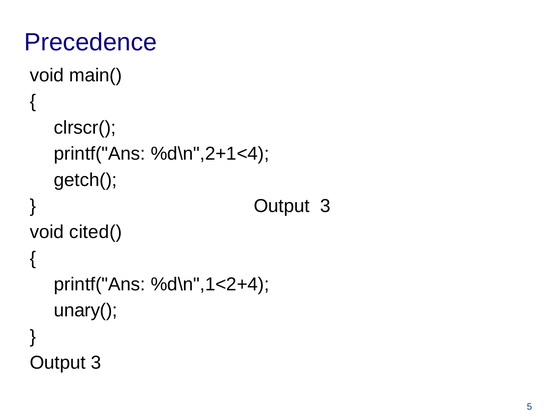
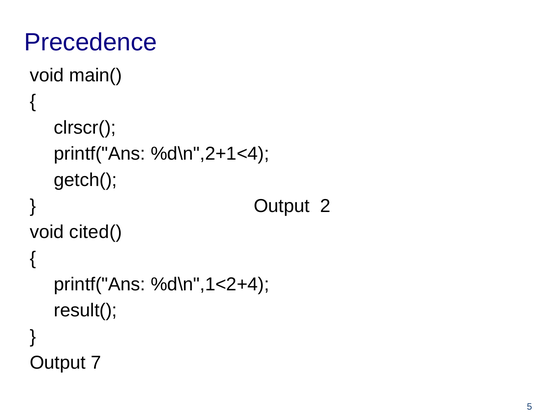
3 at (325, 206): 3 -> 2
unary(: unary( -> result(
3 at (96, 363): 3 -> 7
